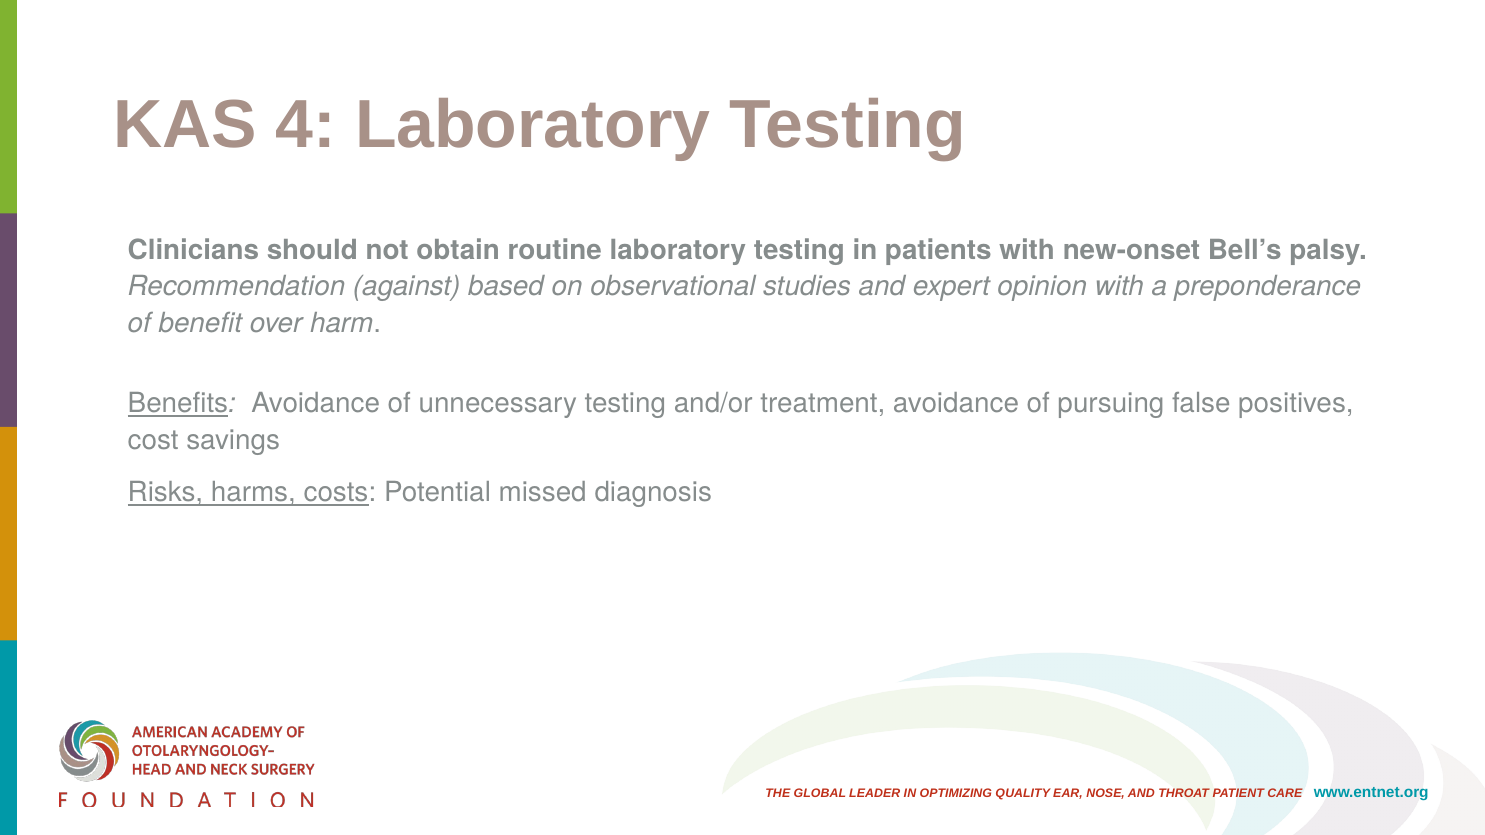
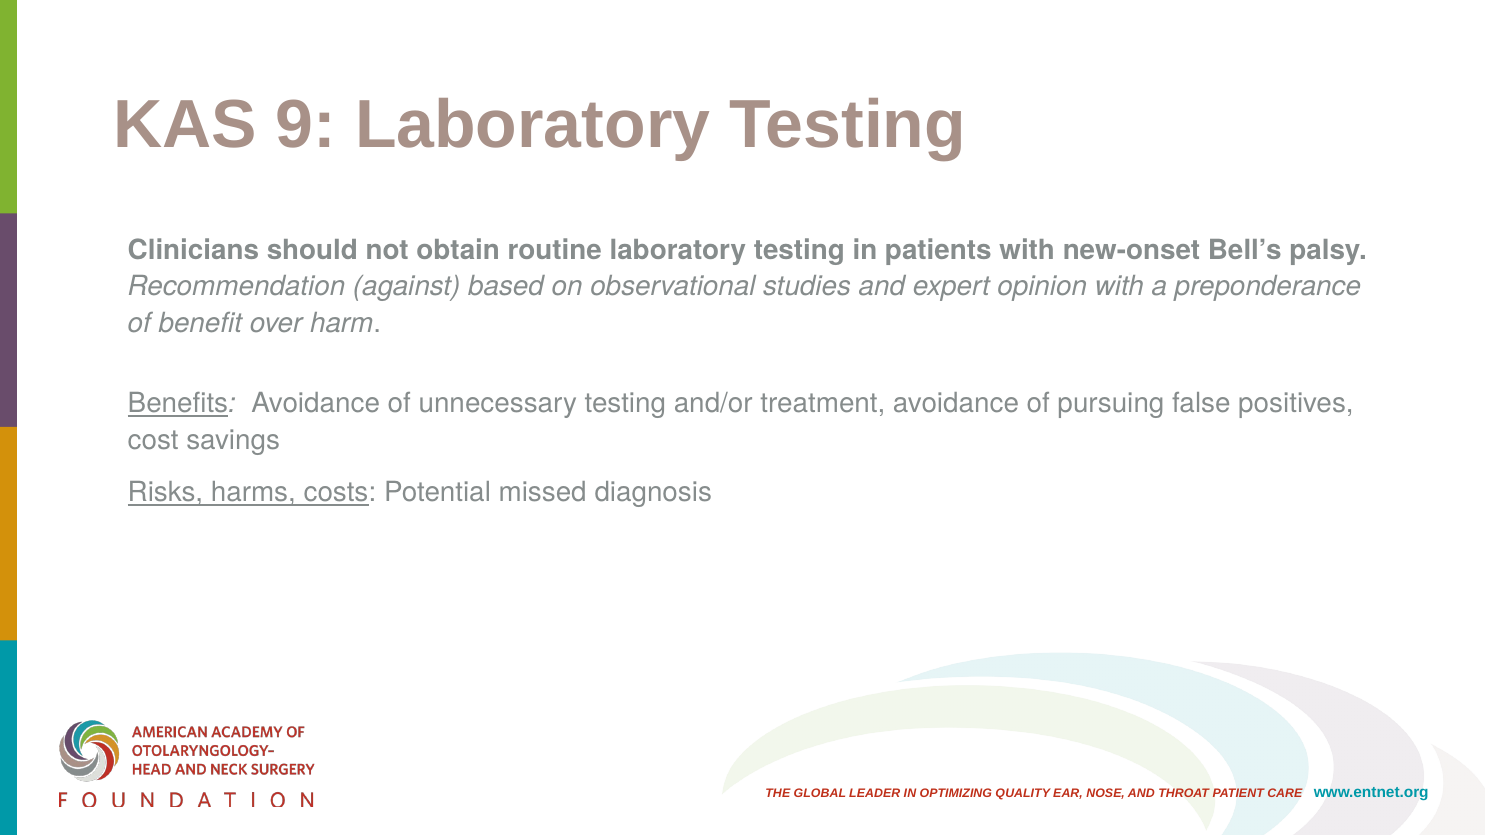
4: 4 -> 9
